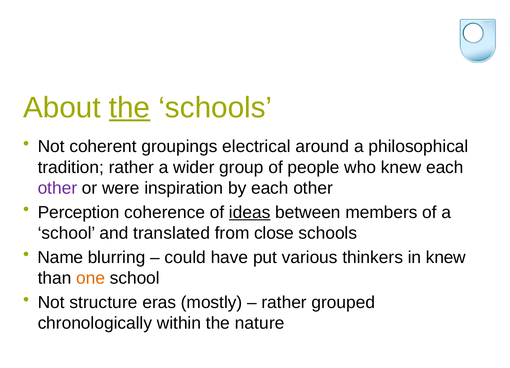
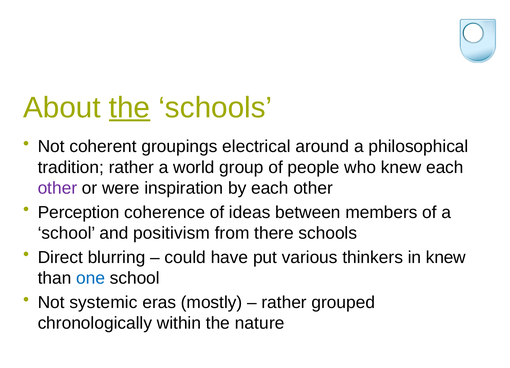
wider: wider -> world
ideas underline: present -> none
translated: translated -> positivism
close: close -> there
Name: Name -> Direct
one colour: orange -> blue
structure: structure -> systemic
